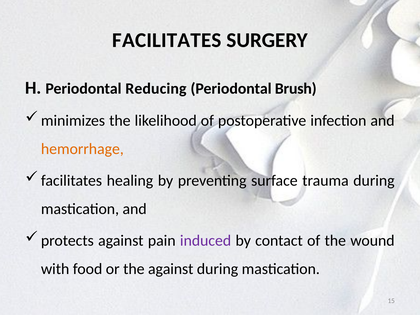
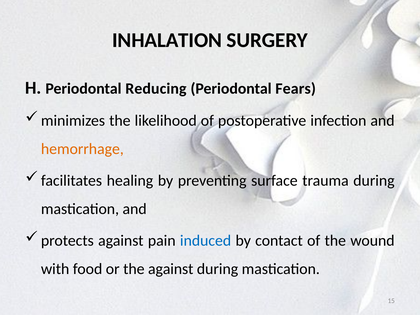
FACILITATES at (167, 40): FACILITATES -> INHALATION
Brush: Brush -> Fears
induced colour: purple -> blue
